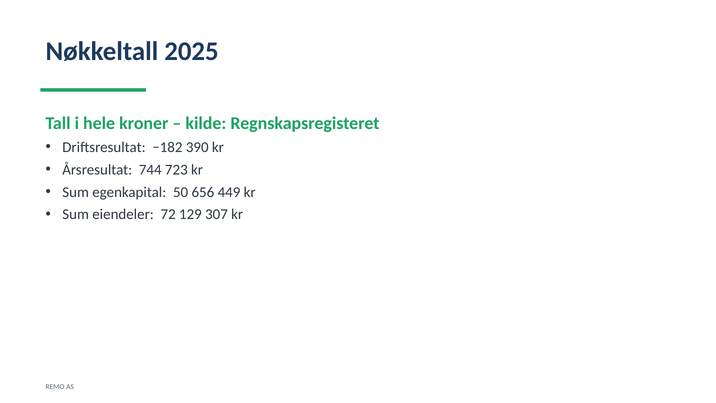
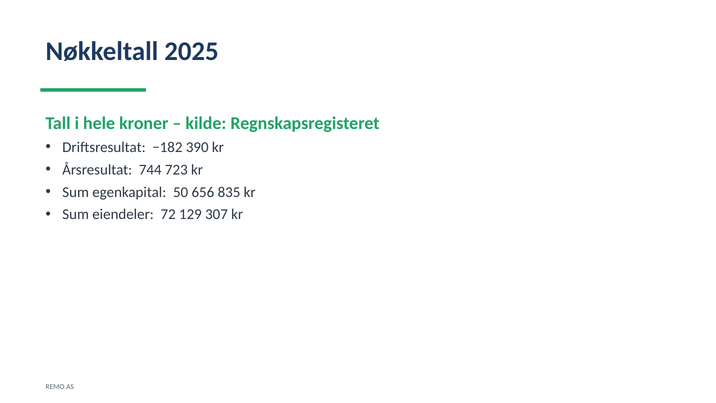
449: 449 -> 835
